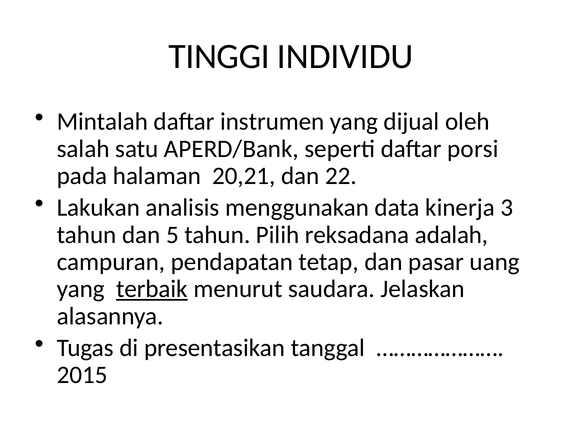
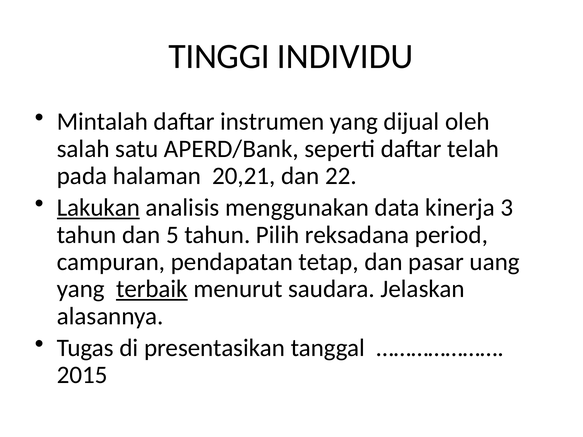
porsi: porsi -> telah
Lakukan underline: none -> present
adalah: adalah -> period
